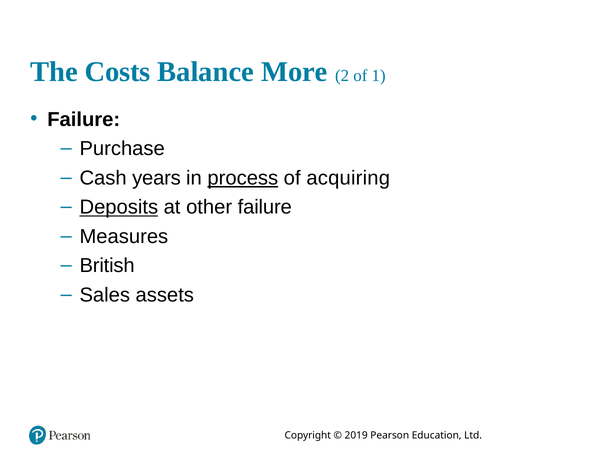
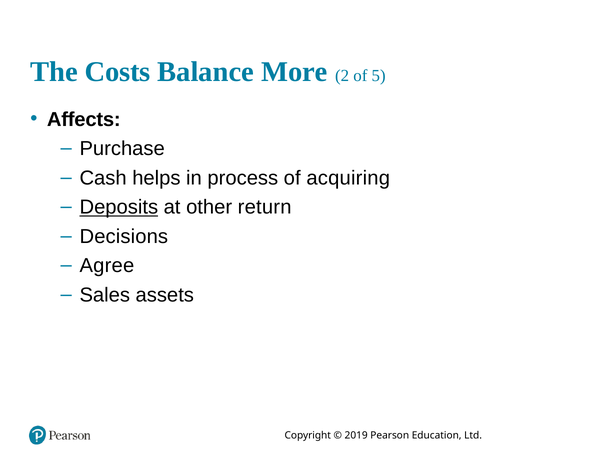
1: 1 -> 5
Failure at (84, 120): Failure -> Affects
years: years -> helps
process underline: present -> none
other failure: failure -> return
Measures: Measures -> Decisions
British: British -> Agree
